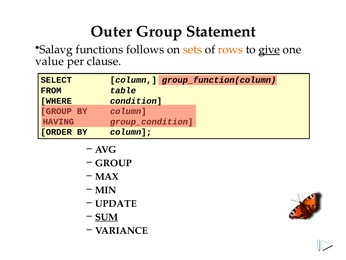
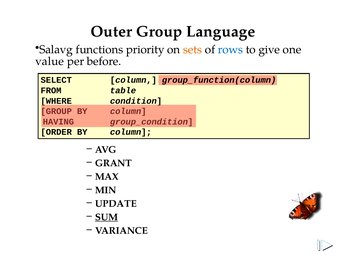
Statement: Statement -> Language
follows: follows -> priority
rows colour: orange -> blue
give underline: present -> none
clause: clause -> before
GROUP at (113, 163): GROUP -> GRANT
